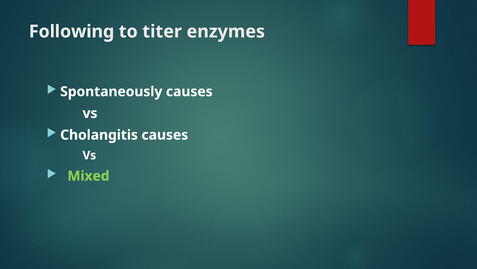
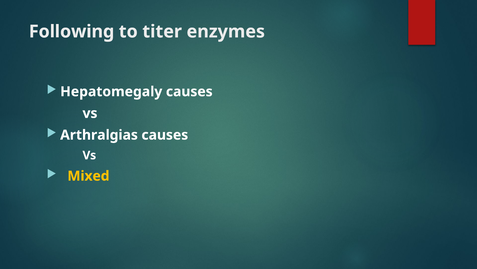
Spontaneously: Spontaneously -> Hepatomegaly
Cholangitis: Cholangitis -> Arthralgias
Mixed colour: light green -> yellow
